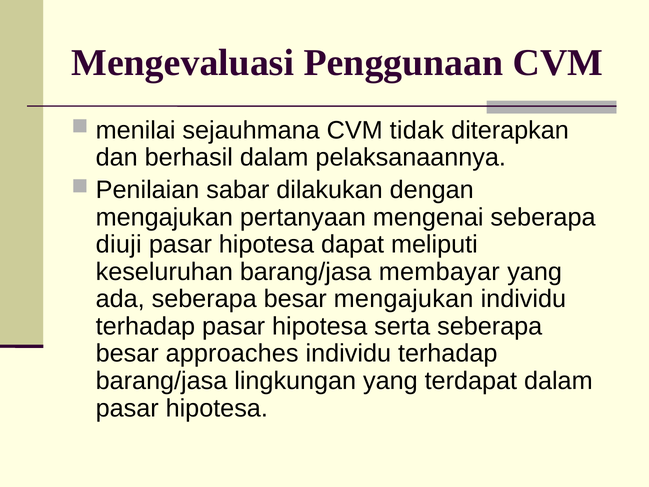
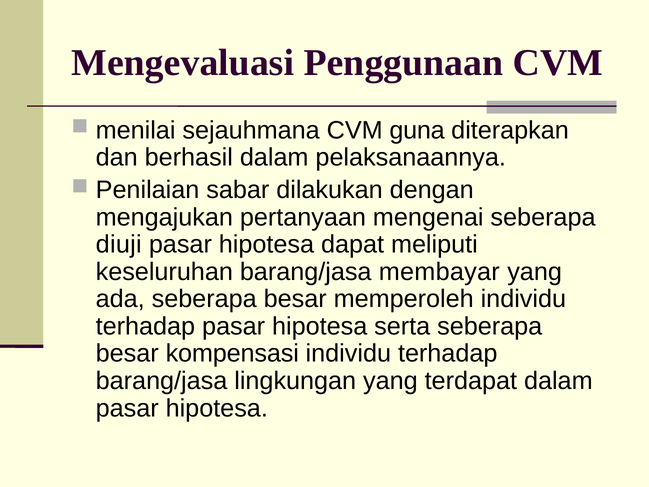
tidak: tidak -> guna
besar mengajukan: mengajukan -> memperoleh
approaches: approaches -> kompensasi
